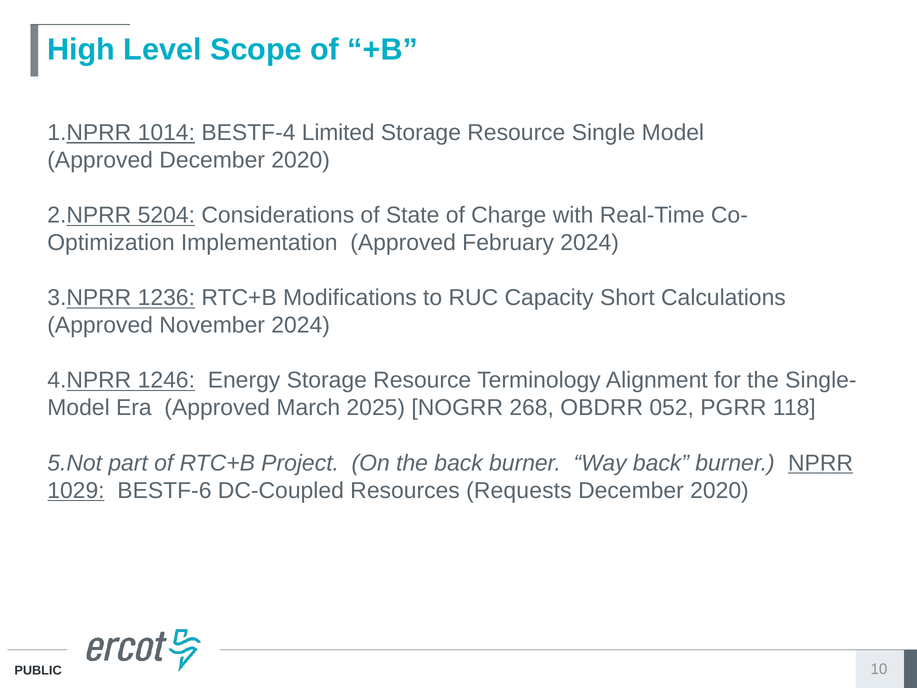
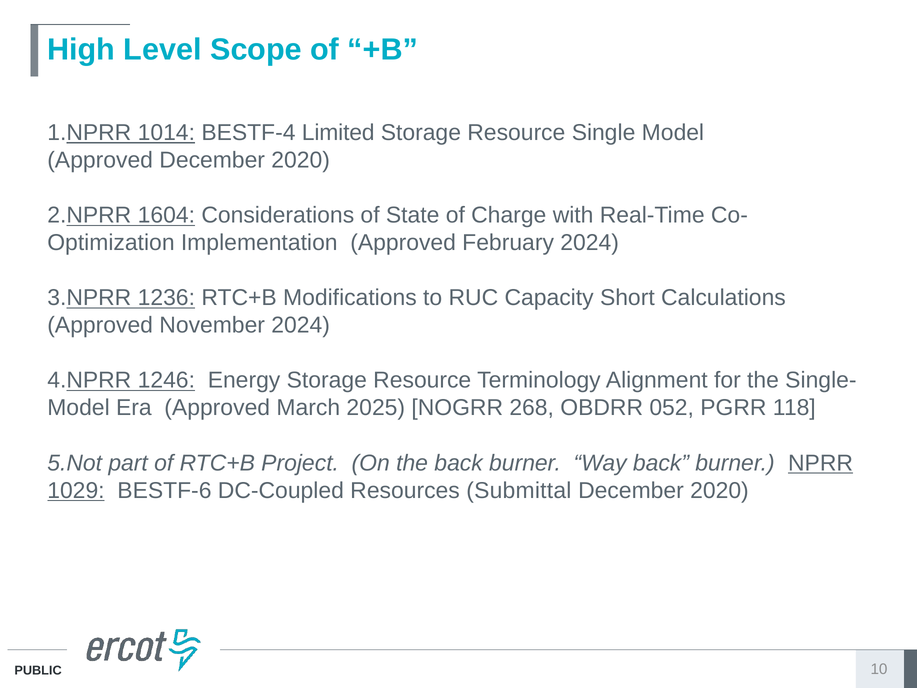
5204: 5204 -> 1604
Requests: Requests -> Submittal
